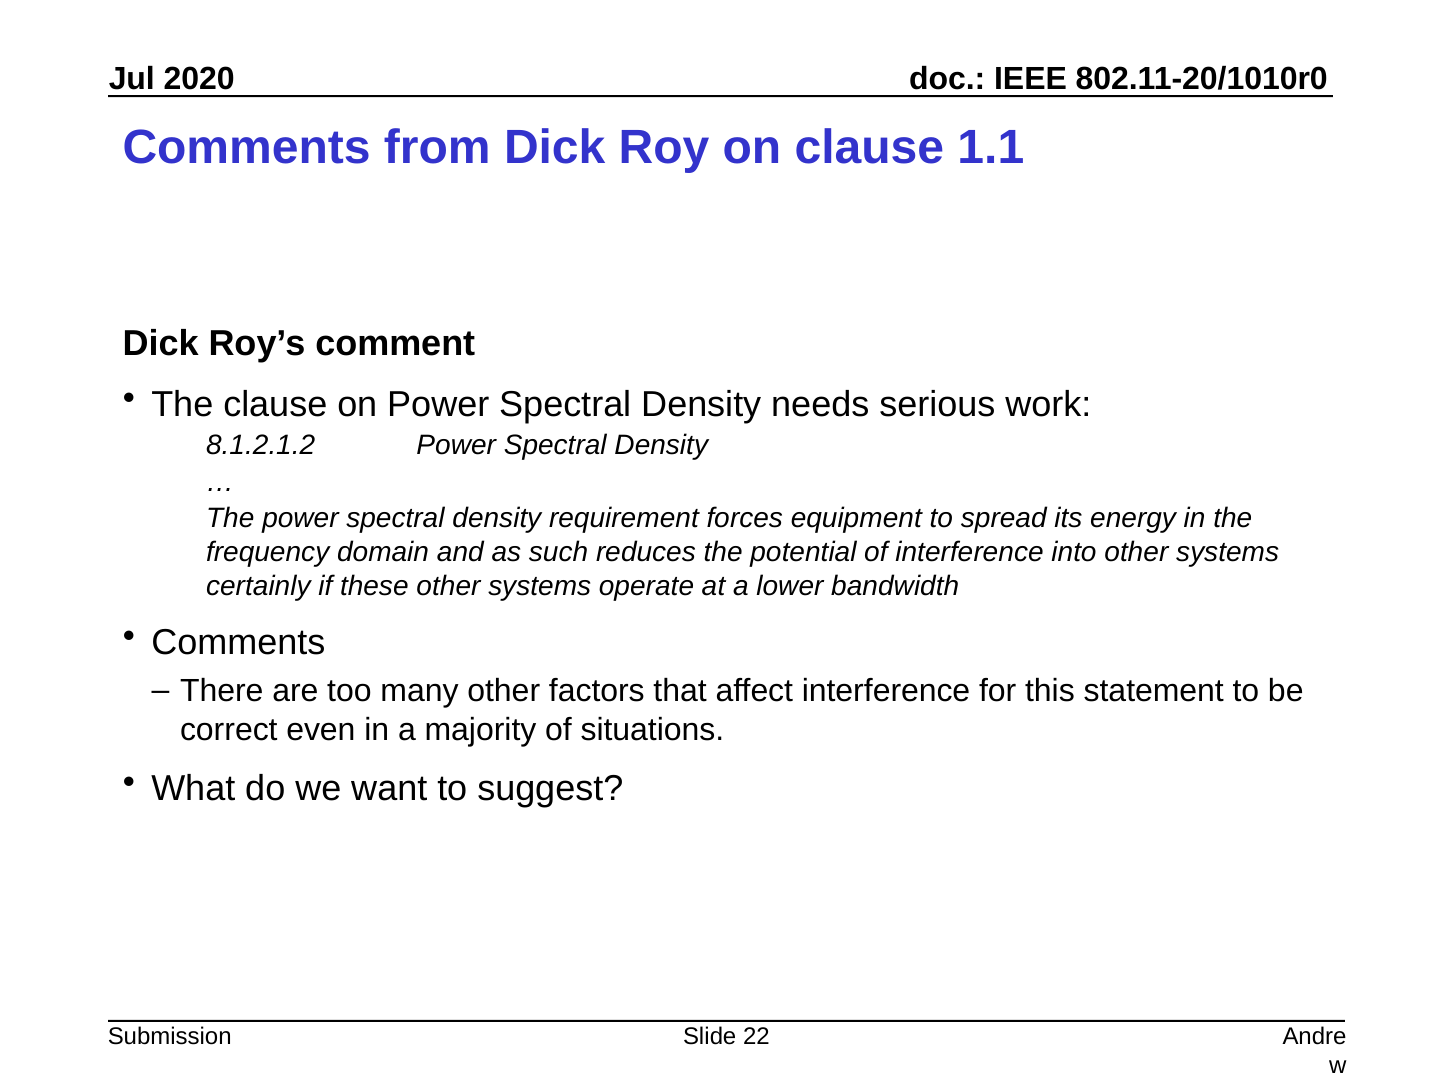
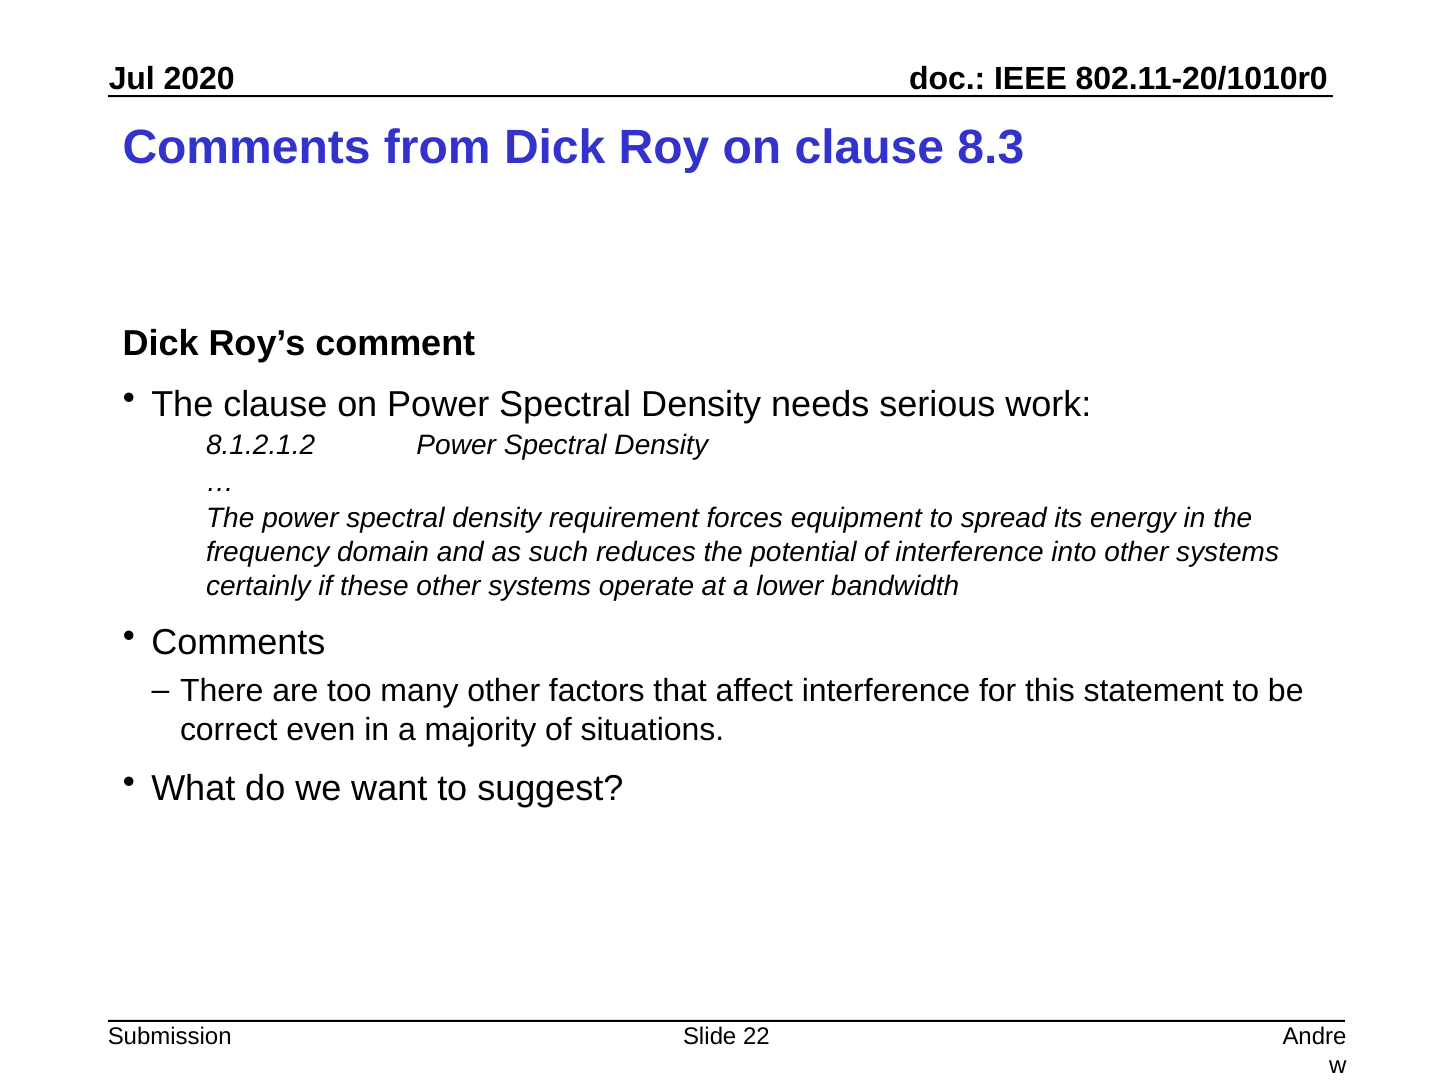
1.1: 1.1 -> 8.3
